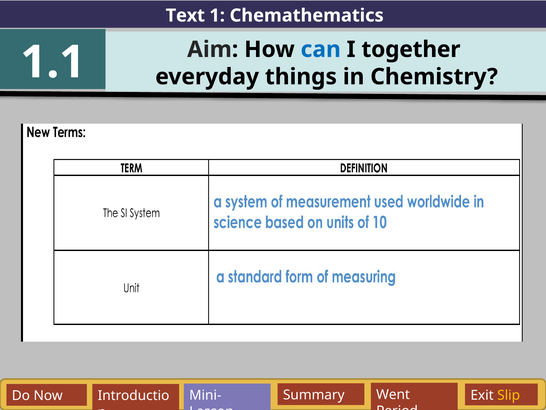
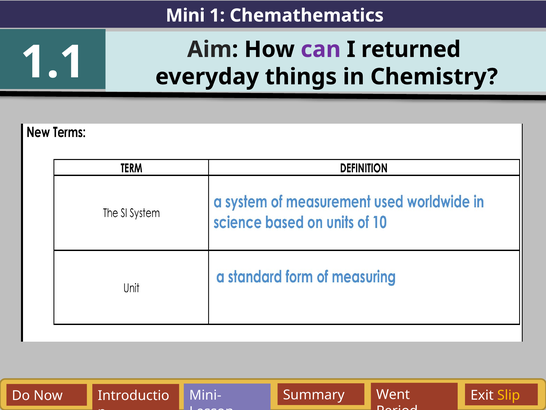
Text: Text -> Mini
can colour: blue -> purple
together: together -> returned
